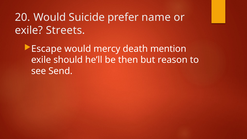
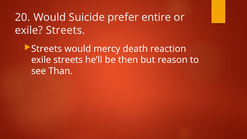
name: name -> entire
Escape at (47, 49): Escape -> Streets
mention: mention -> reaction
should at (68, 60): should -> streets
Send: Send -> Than
